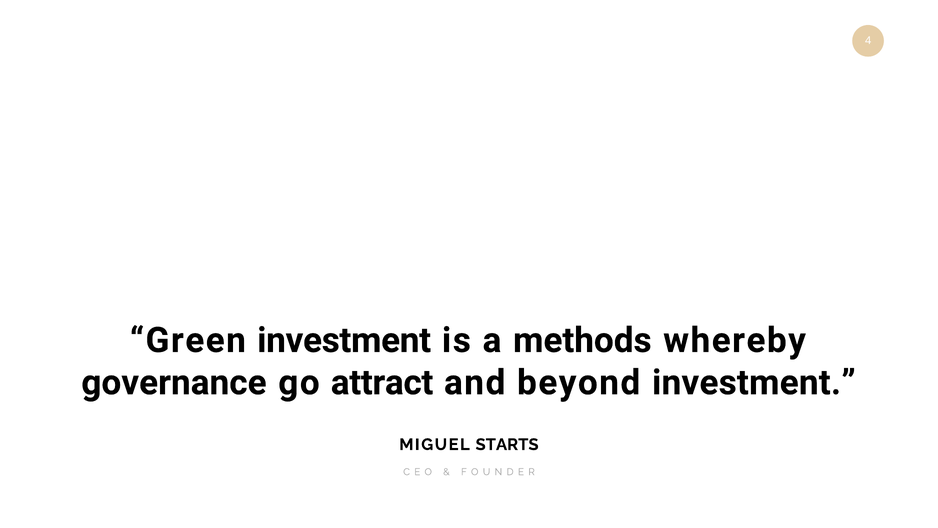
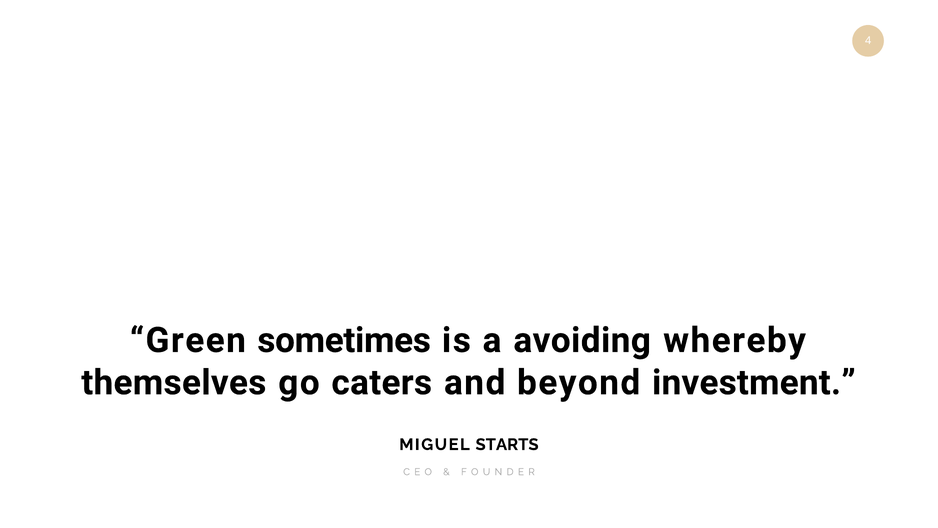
Green investment: investment -> sometimes
methods: methods -> avoiding
governance: governance -> themselves
attract: attract -> caters
